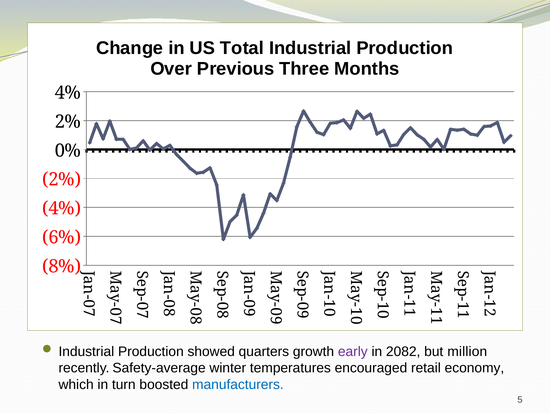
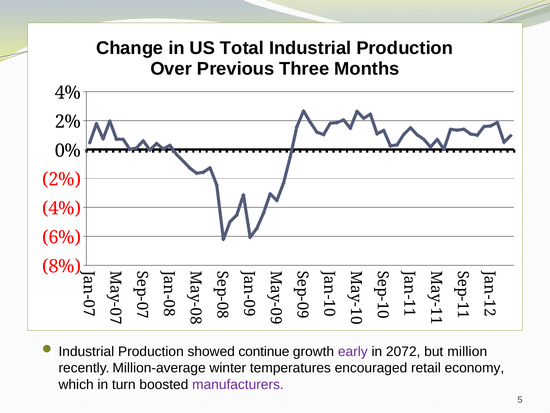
quarters: quarters -> continue
2082: 2082 -> 2072
Safety-average: Safety-average -> Million-average
manufacturers colour: blue -> purple
